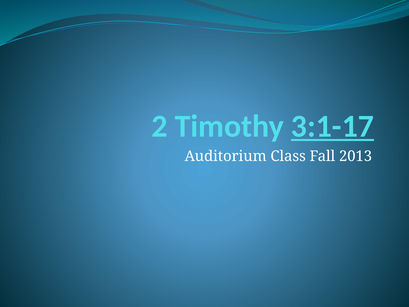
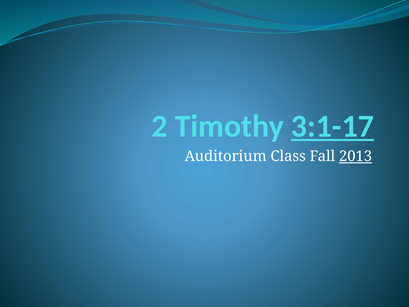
2013 underline: none -> present
